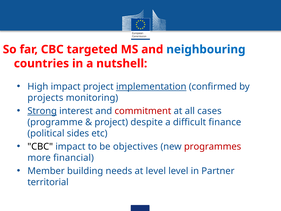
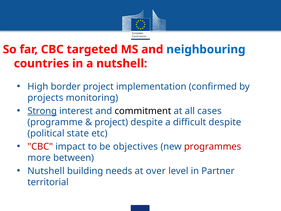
High impact: impact -> border
implementation underline: present -> none
commitment colour: red -> black
difficult finance: finance -> despite
sides: sides -> state
CBC at (40, 146) colour: black -> red
financial: financial -> between
Member at (46, 171): Member -> Nutshell
at level: level -> over
